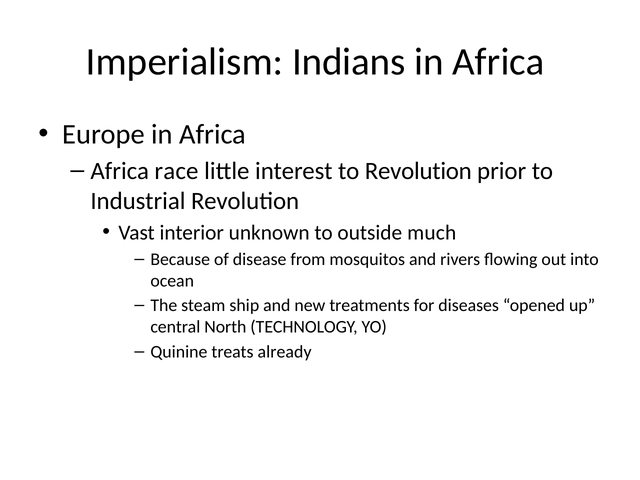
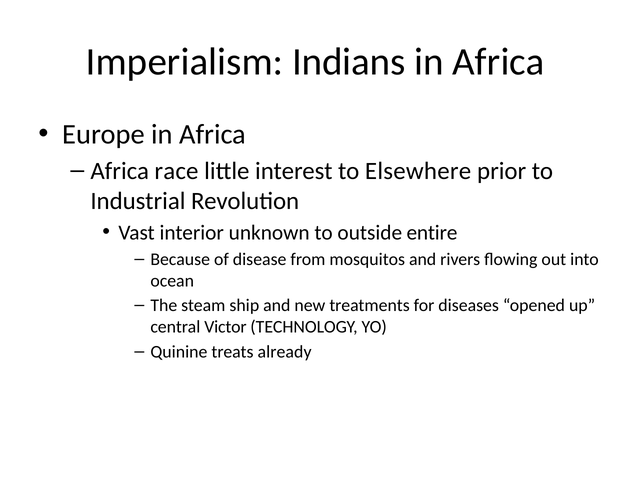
to Revolution: Revolution -> Elsewhere
much: much -> entire
North: North -> Victor
